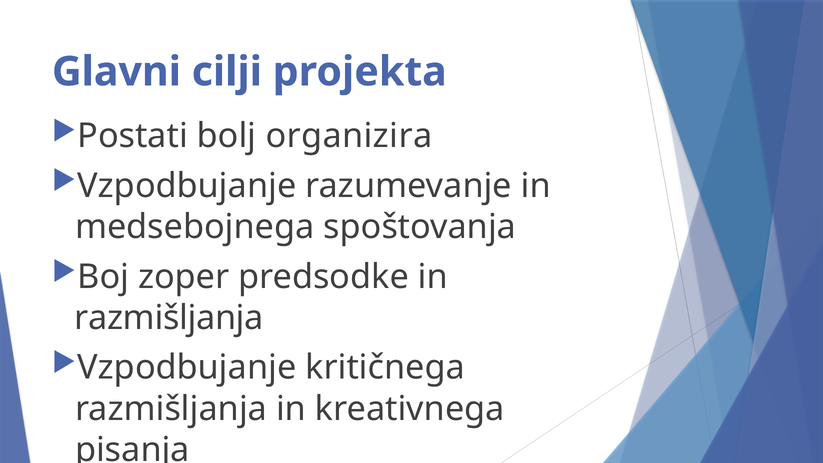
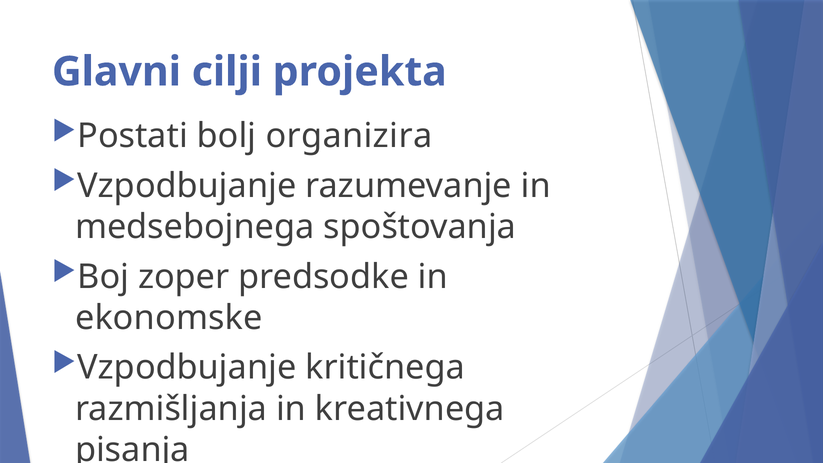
razmišljanja at (169, 318): razmišljanja -> ekonomske
